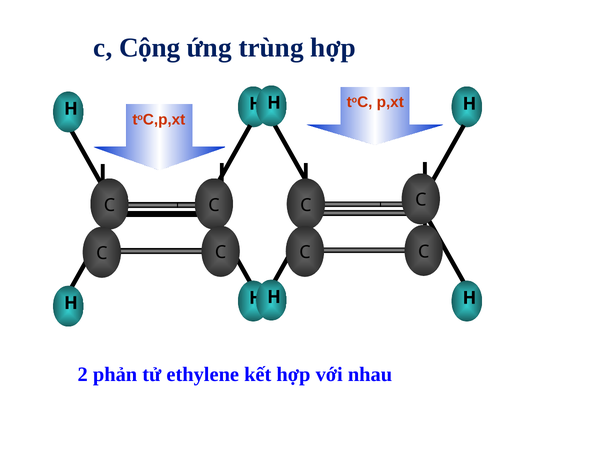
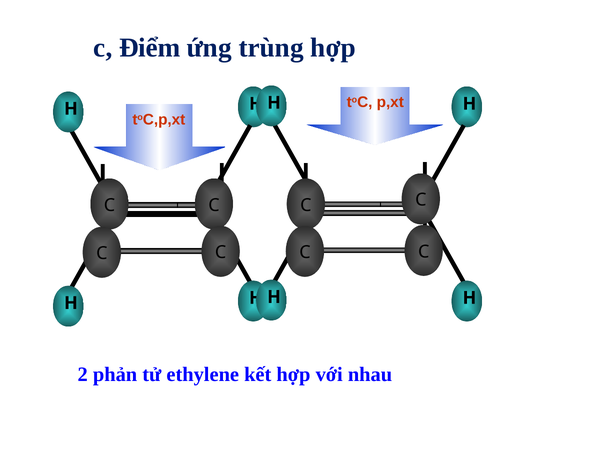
Cộng: Cộng -> Điểm
